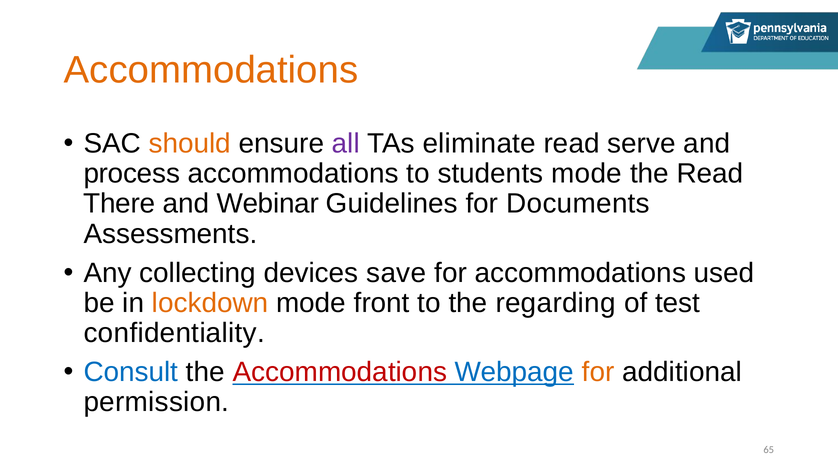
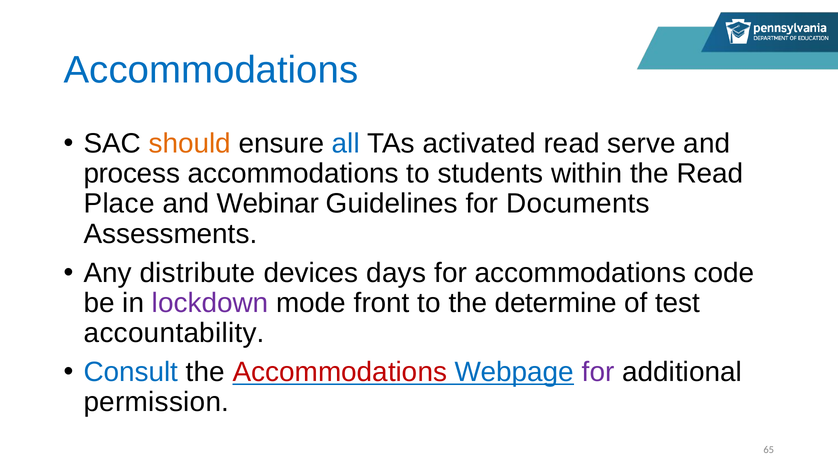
Accommodations at (211, 70) colour: orange -> blue
all colour: purple -> blue
eliminate: eliminate -> activated
students mode: mode -> within
There: There -> Place
collecting: collecting -> distribute
save: save -> days
used: used -> code
lockdown colour: orange -> purple
regarding: regarding -> determine
confidentiality: confidentiality -> accountability
for at (598, 372) colour: orange -> purple
